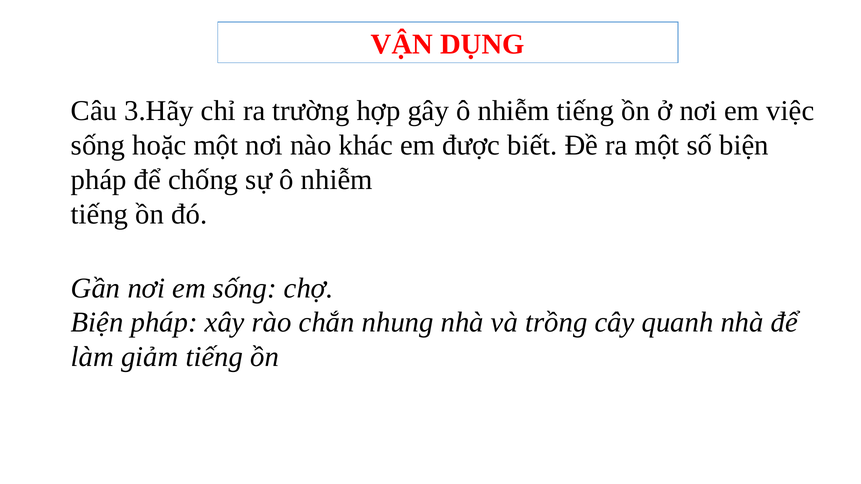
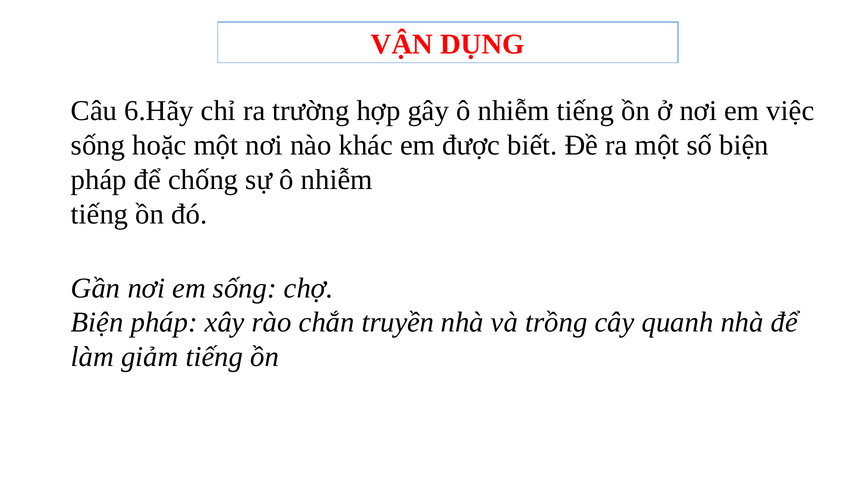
3.Hãy: 3.Hãy -> 6.Hãy
nhung: nhung -> truyền
